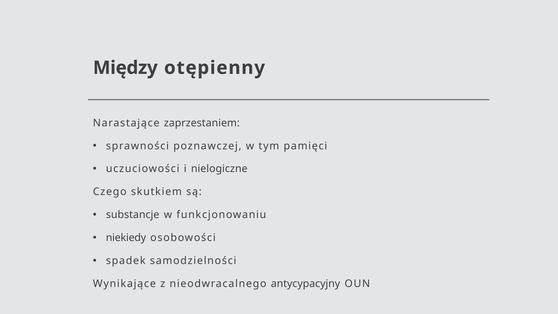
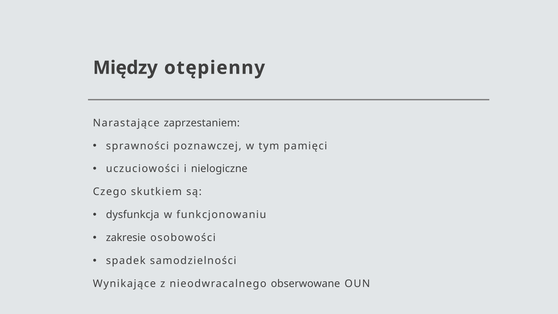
substancje: substancje -> dysfunkcja
niekiedy: niekiedy -> zakresie
antycypacyjny: antycypacyjny -> obserwowane
